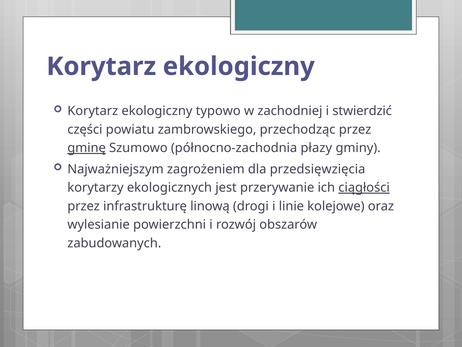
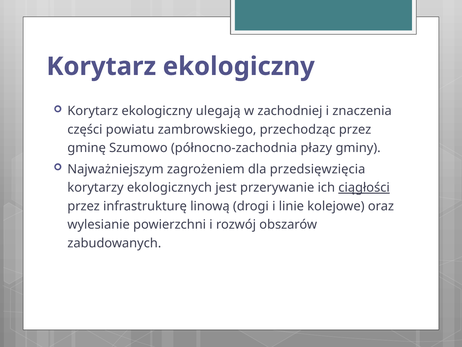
typowo: typowo -> ulegają
stwierdzić: stwierdzić -> znaczenia
gminę underline: present -> none
